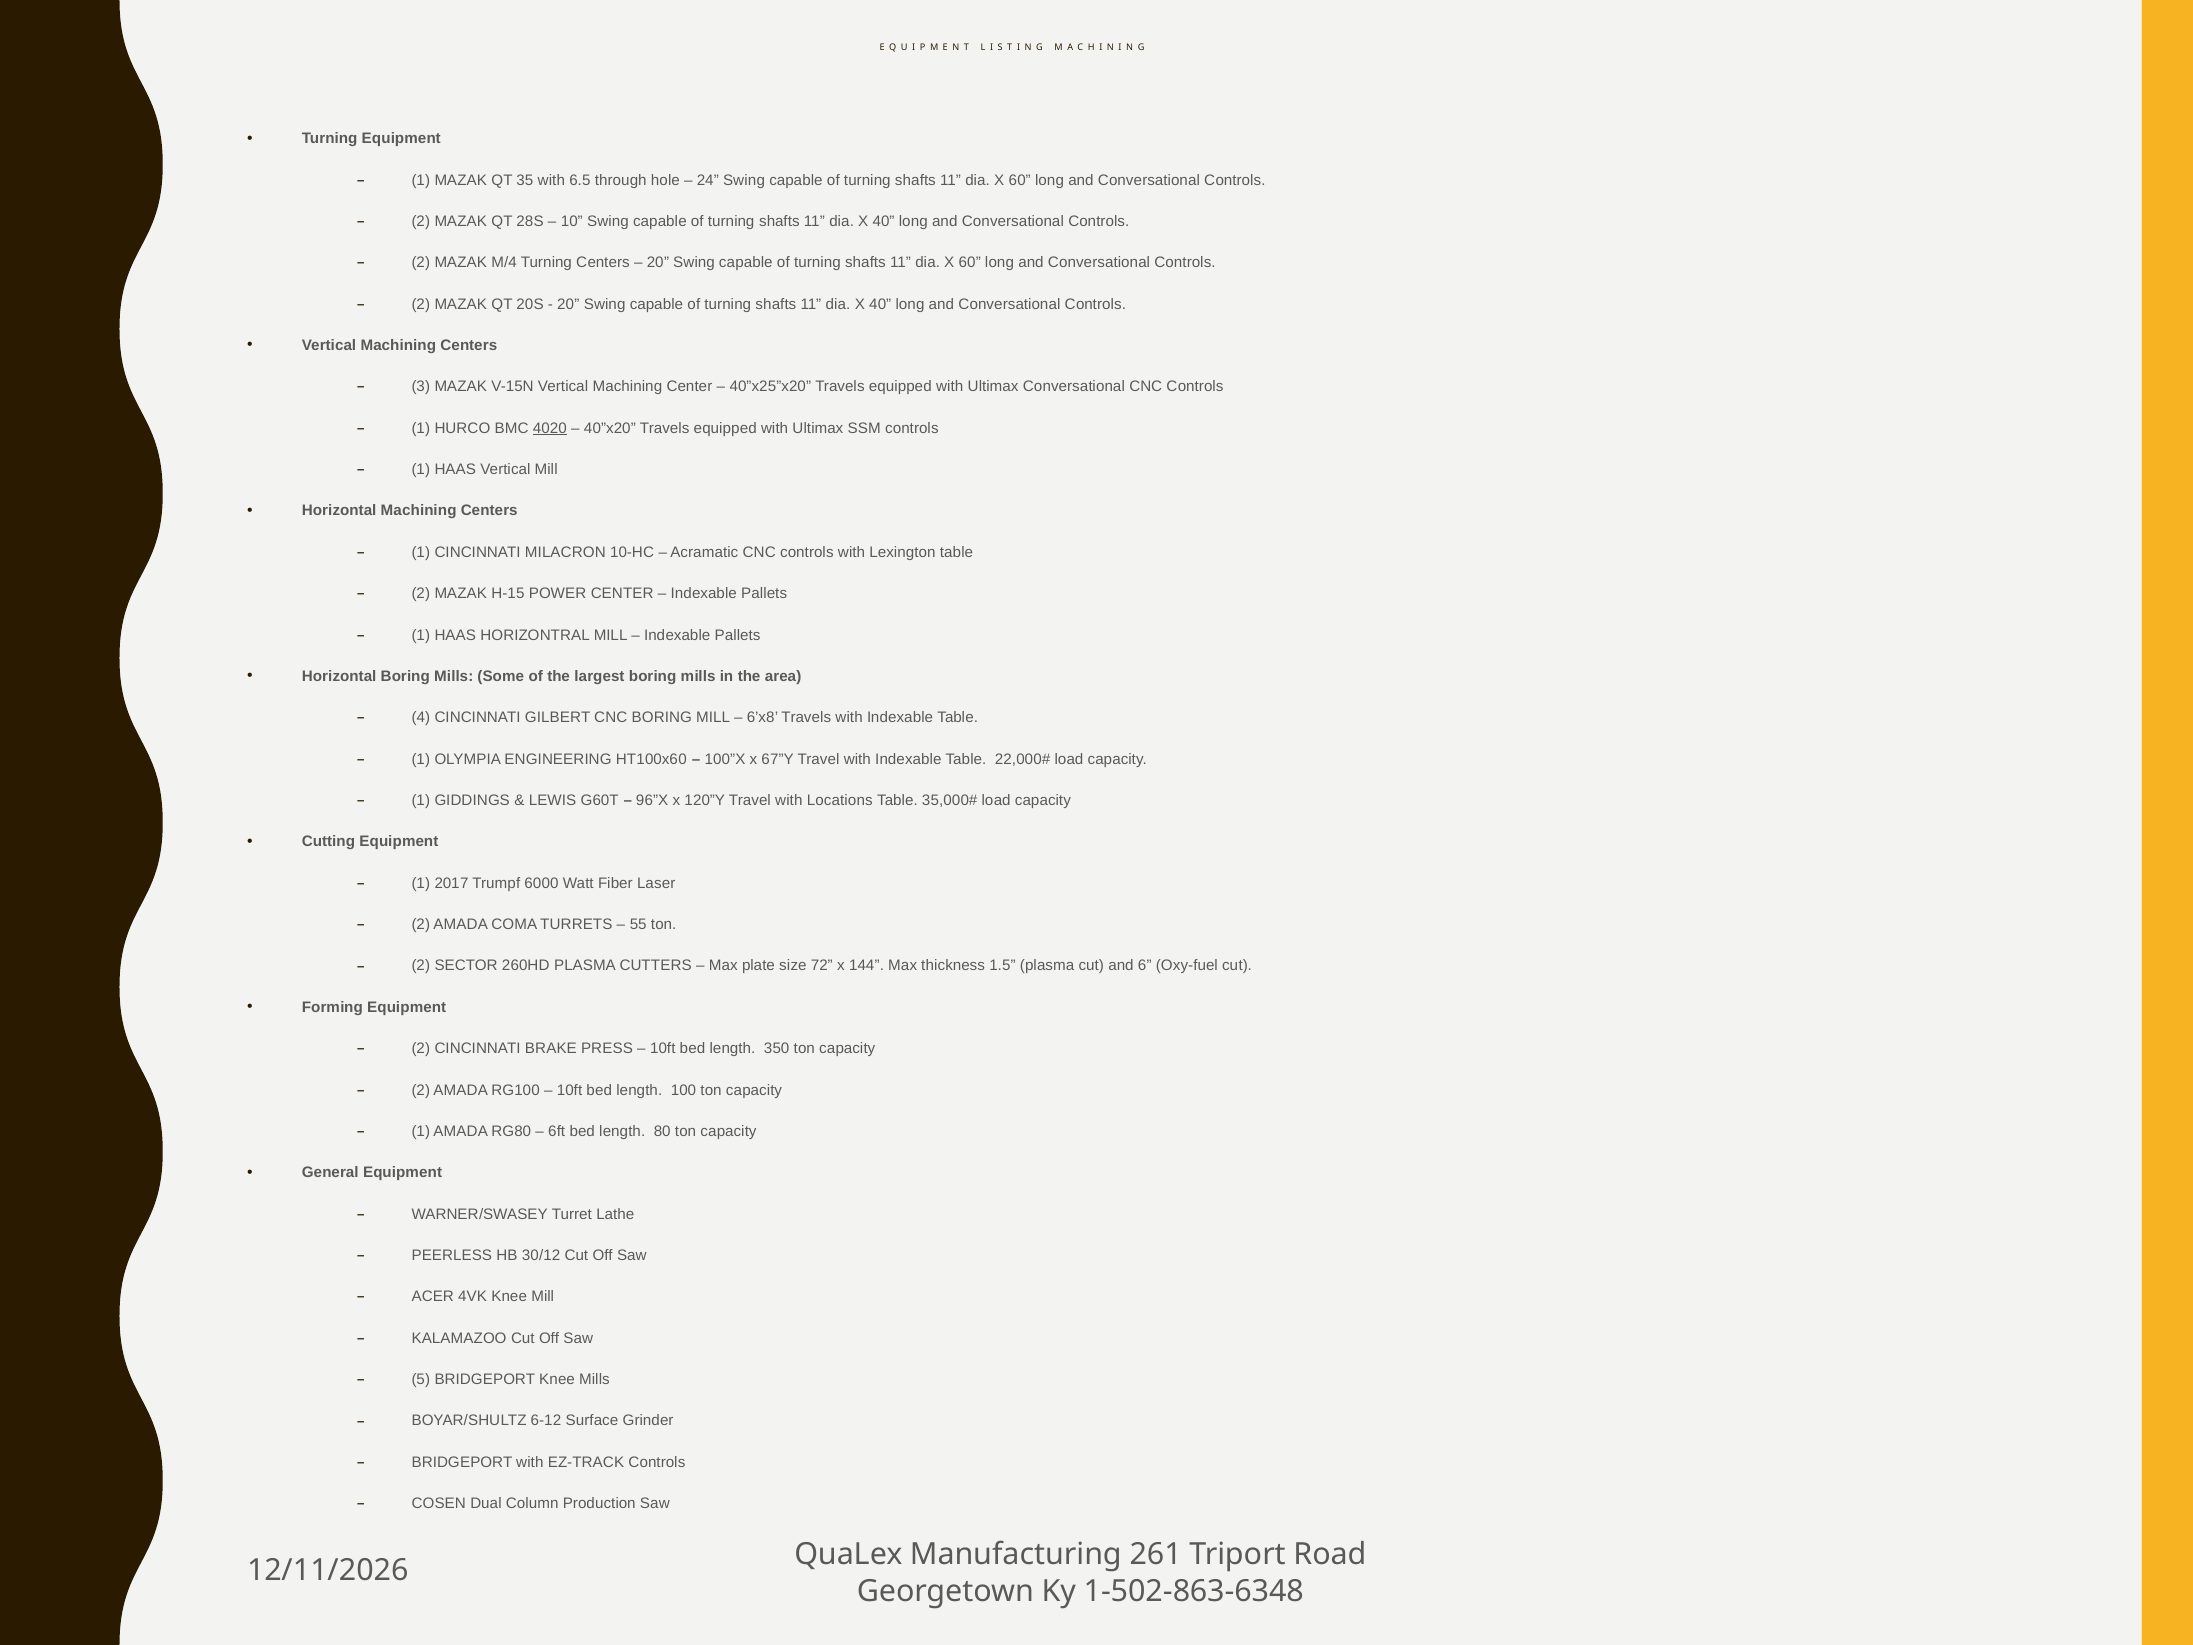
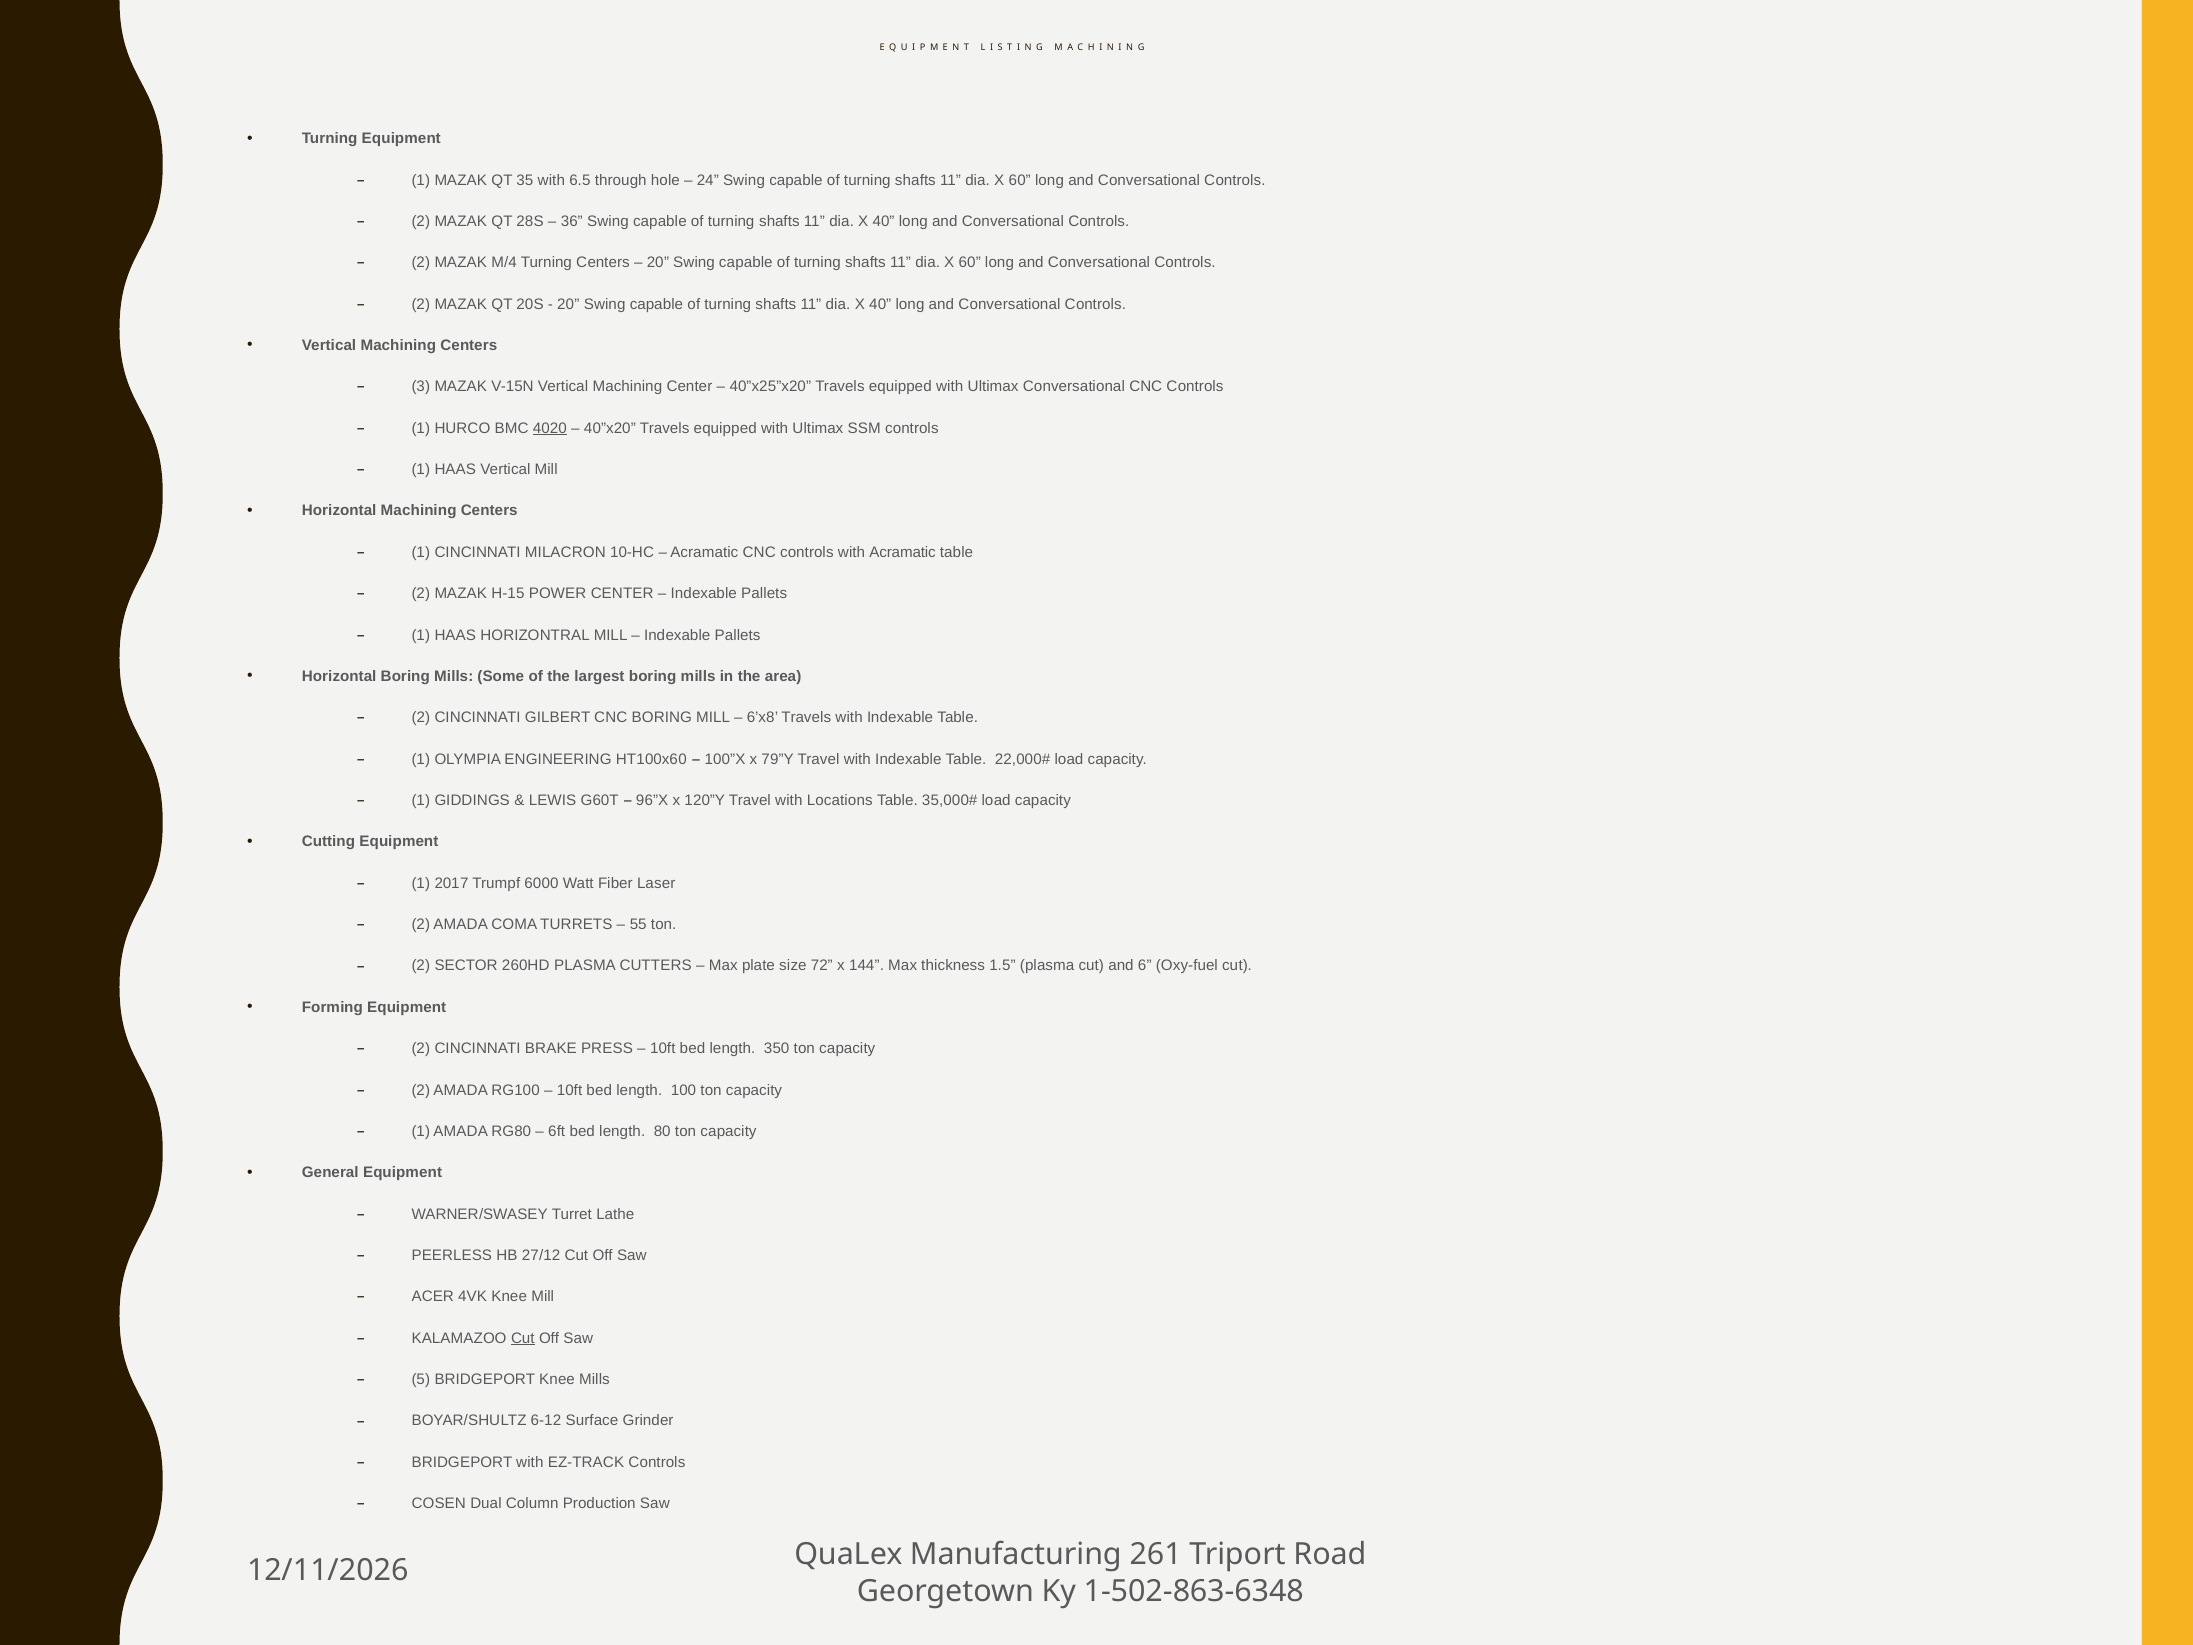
10: 10 -> 36
with Lexington: Lexington -> Acramatic
4 at (421, 718): 4 -> 2
67”Y: 67”Y -> 79”Y
30/12: 30/12 -> 27/12
Cut at (523, 1338) underline: none -> present
